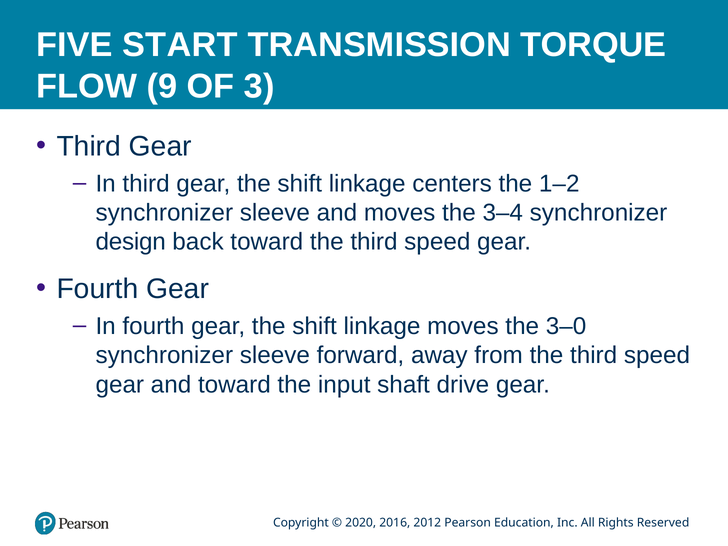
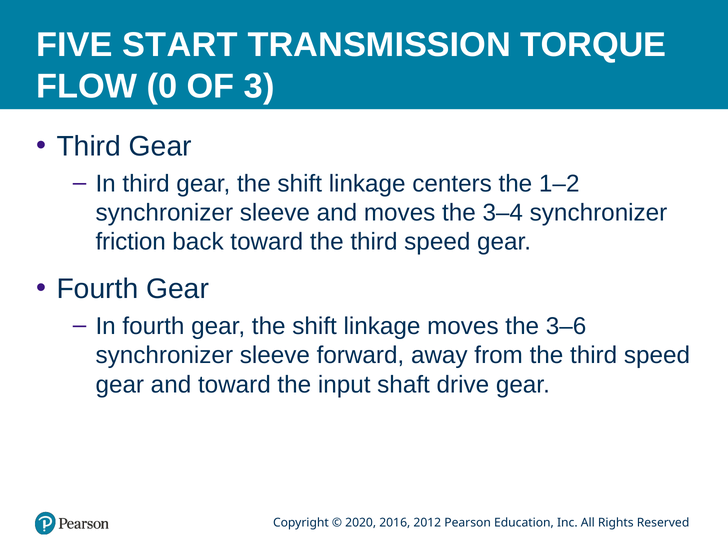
9: 9 -> 0
design: design -> friction
3–0: 3–0 -> 3–6
